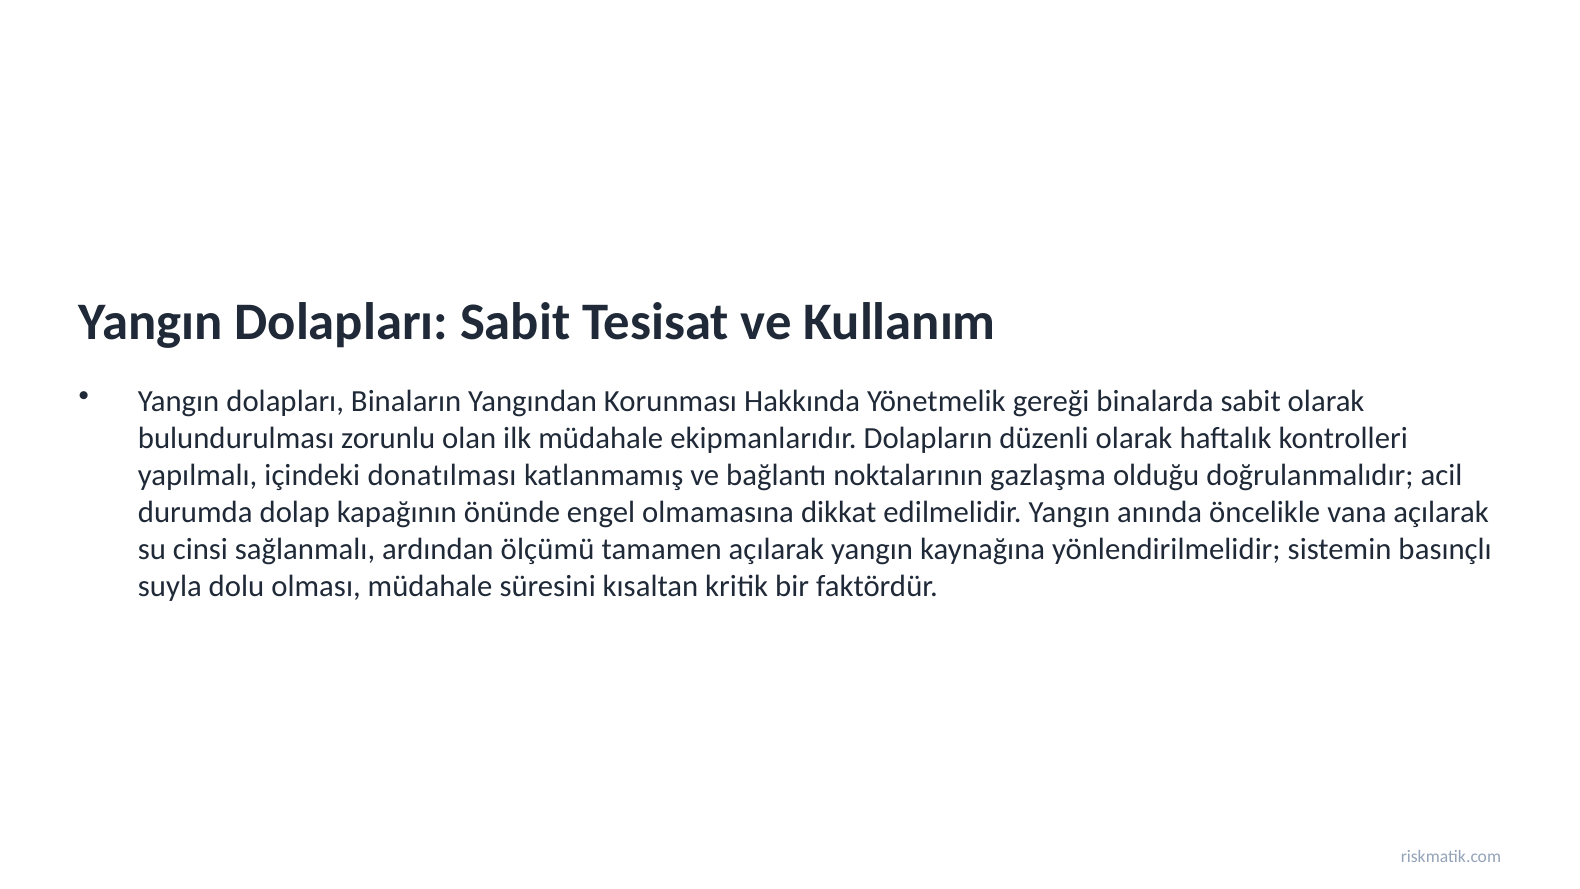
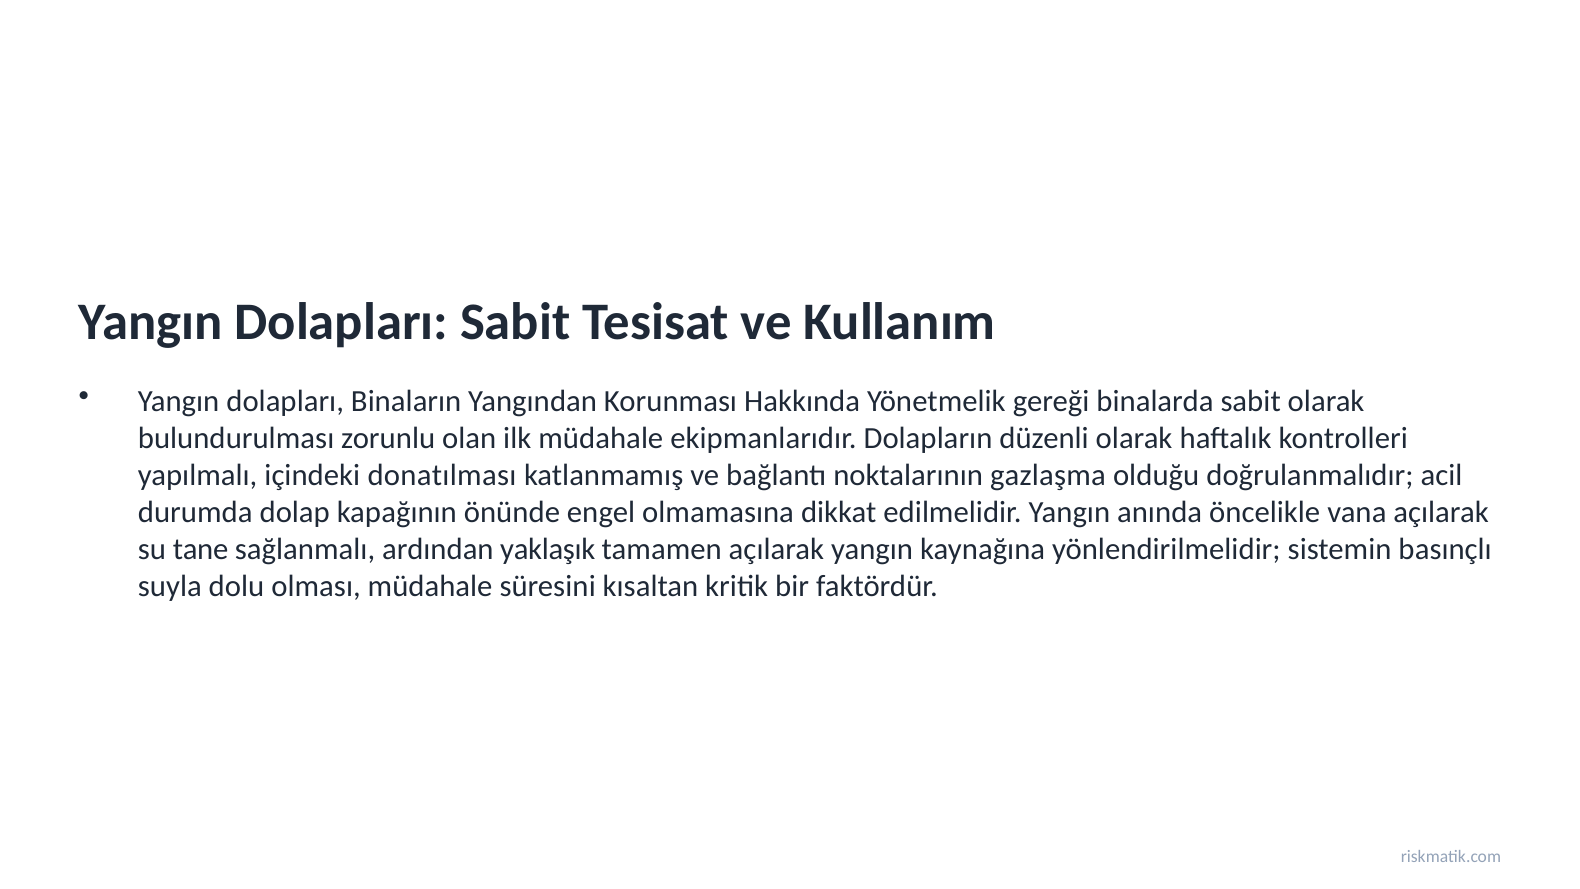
cinsi: cinsi -> tane
ölçümü: ölçümü -> yaklaşık
